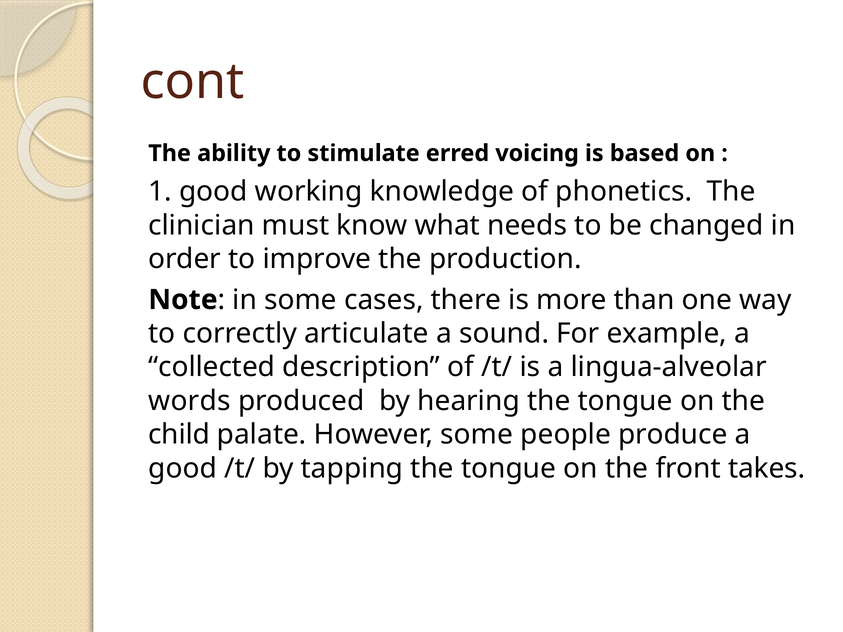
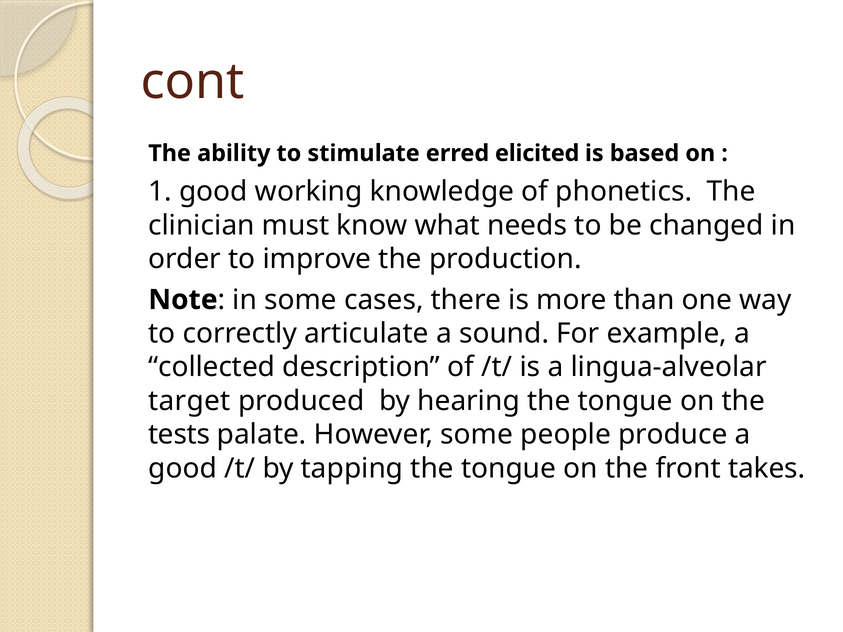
voicing: voicing -> elicited
words: words -> target
child: child -> tests
